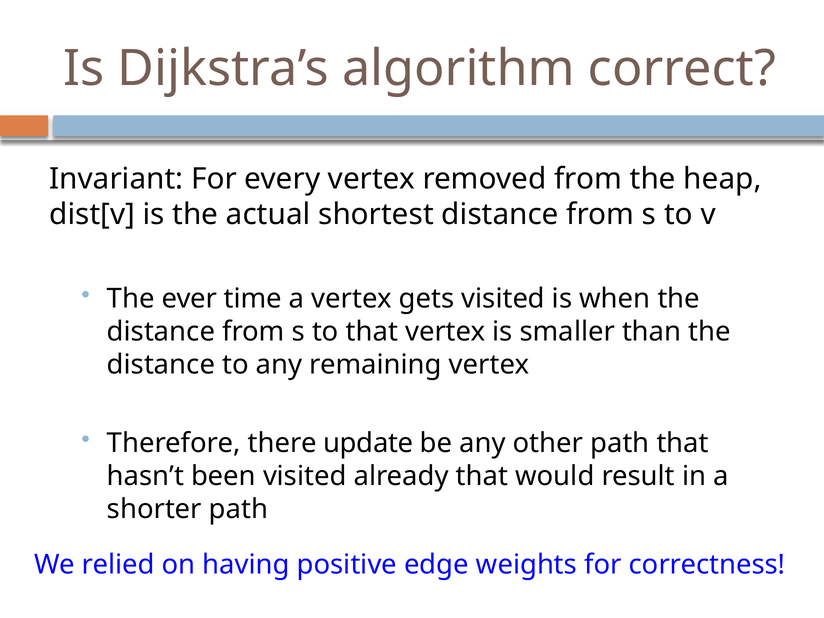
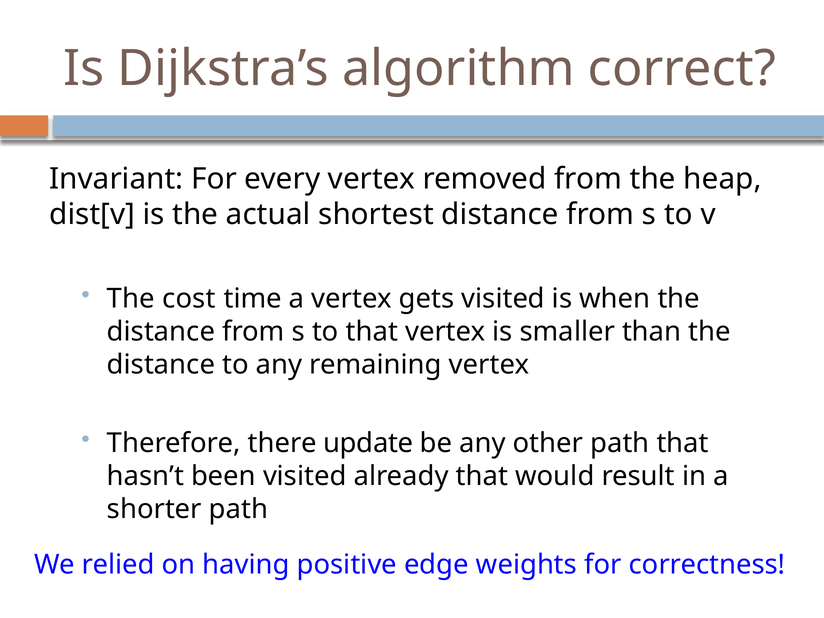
ever: ever -> cost
